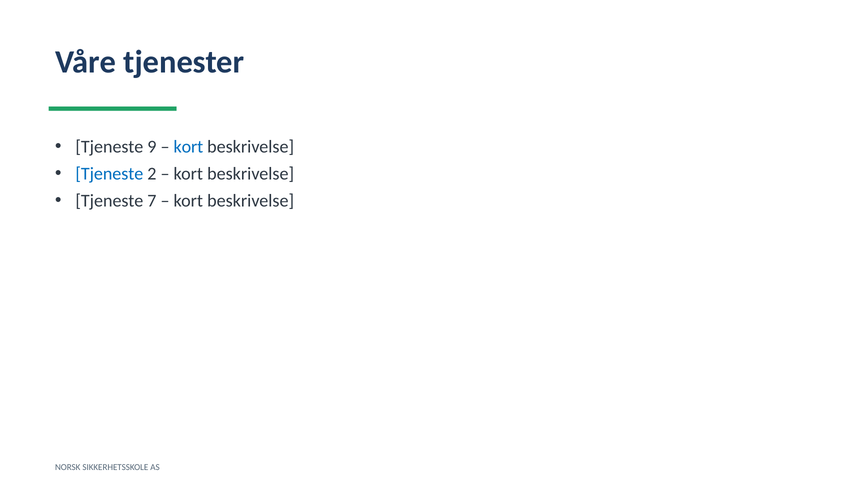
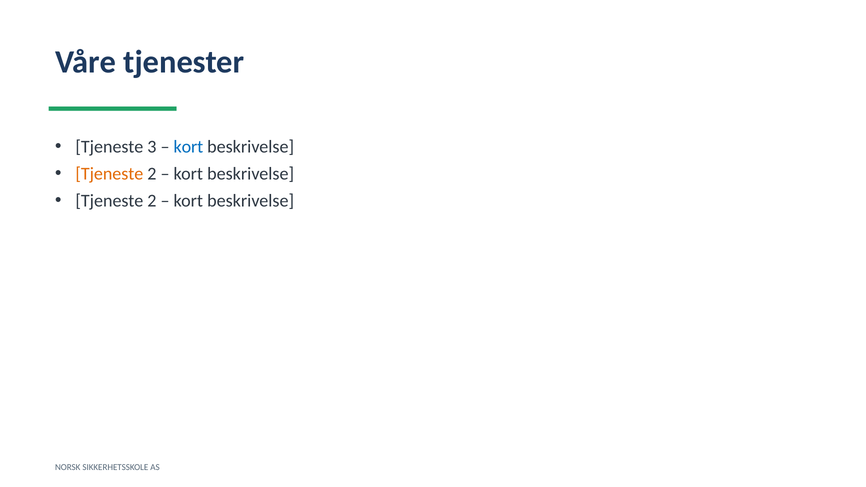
9: 9 -> 3
Tjeneste at (109, 174) colour: blue -> orange
7 at (152, 201): 7 -> 2
